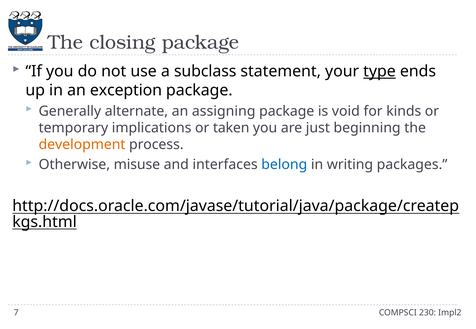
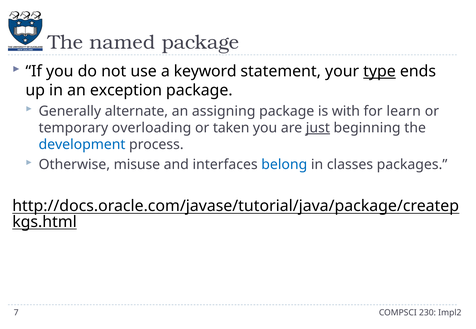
closing: closing -> named
subclass: subclass -> keyword
void: void -> with
kinds: kinds -> learn
implications: implications -> overloading
just underline: none -> present
development colour: orange -> blue
writing: writing -> classes
